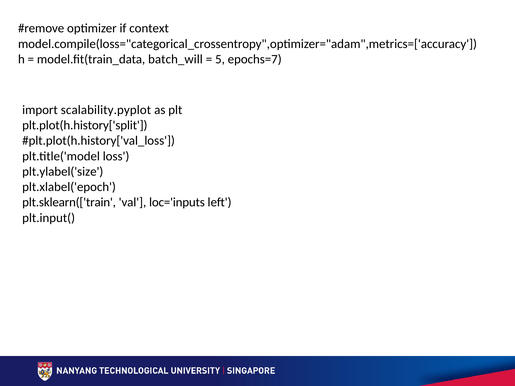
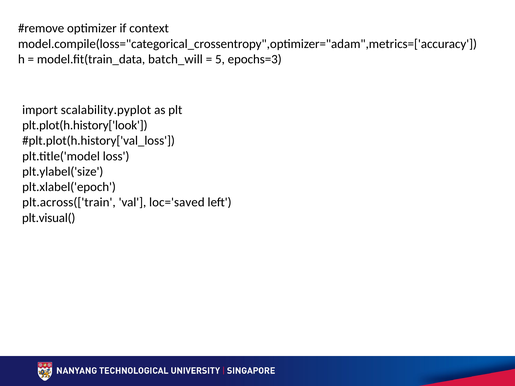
epochs=7: epochs=7 -> epochs=3
plt.plot(h.history['split: plt.plot(h.history['split -> plt.plot(h.history['look
plt.sklearn(['train: plt.sklearn(['train -> plt.across(['train
loc='inputs: loc='inputs -> loc='saved
plt.input(: plt.input( -> plt.visual(
